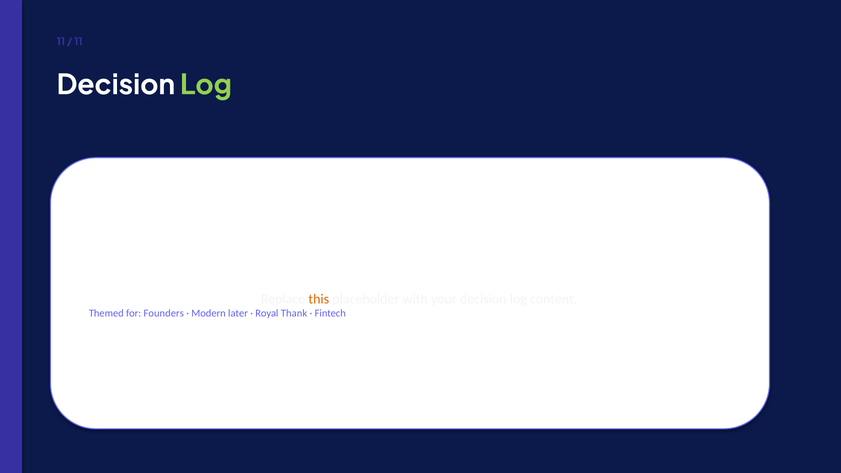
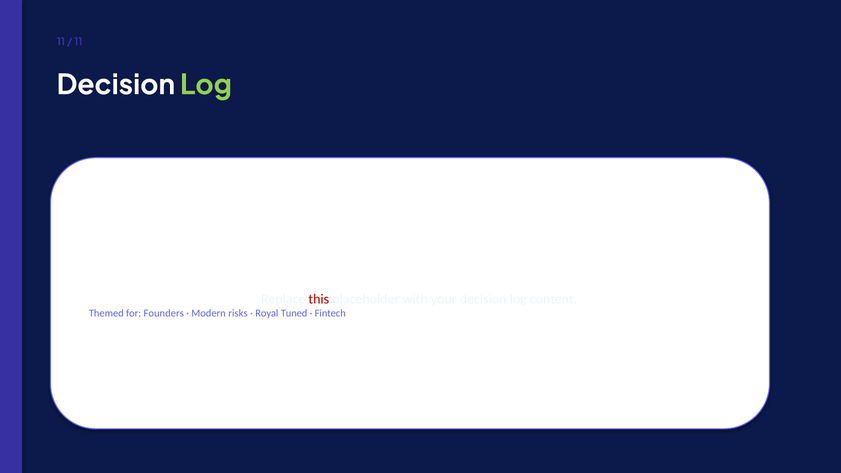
this colour: orange -> red
later: later -> risks
Thank: Thank -> Tuned
